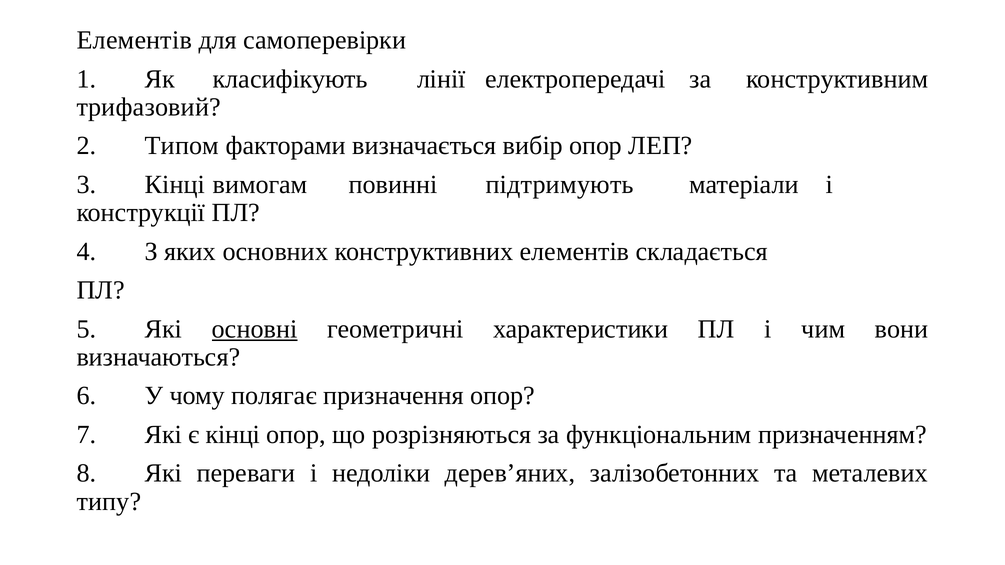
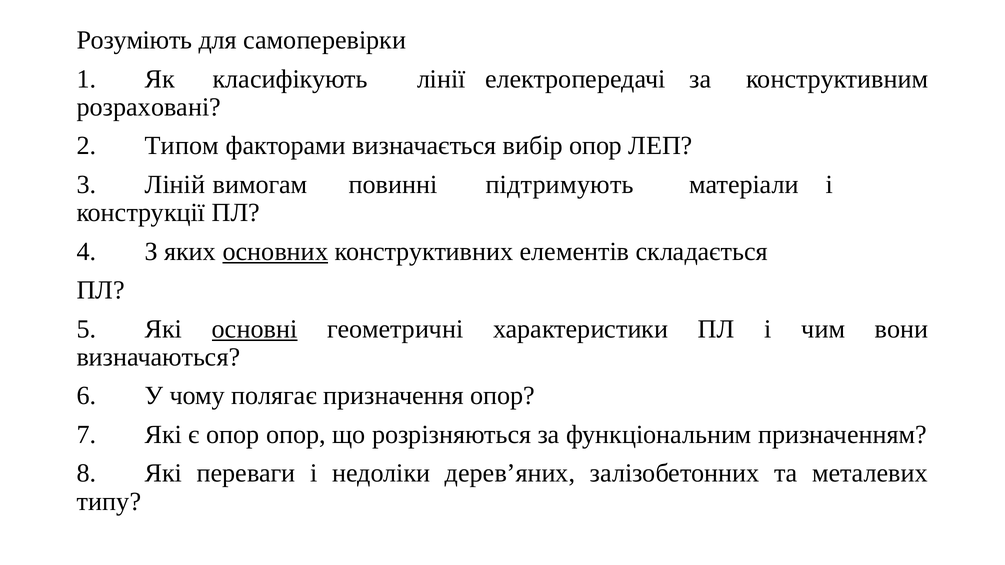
Елементів at (134, 40): Елементів -> Розуміють
трифазовий: трифазовий -> розраховані
3 Кінці: Кінці -> Ліній
основних underline: none -> present
є кінці: кінці -> опор
